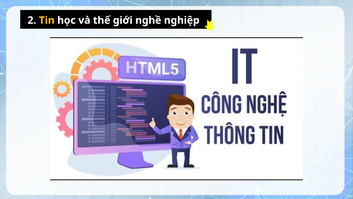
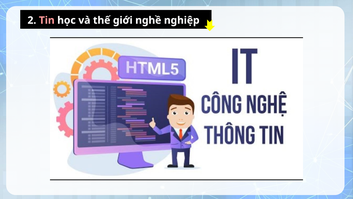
Tin colour: yellow -> pink
